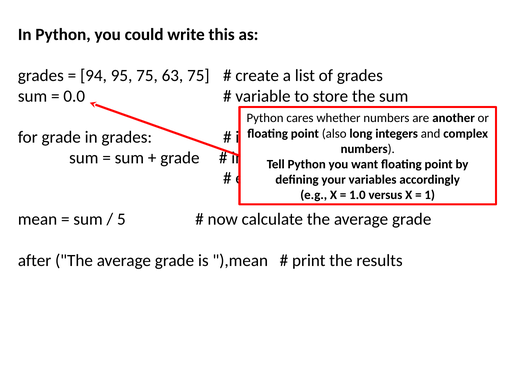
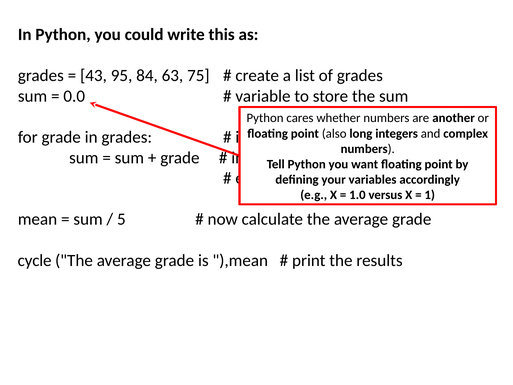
94: 94 -> 43
95 75: 75 -> 84
after at (35, 260): after -> cycle
